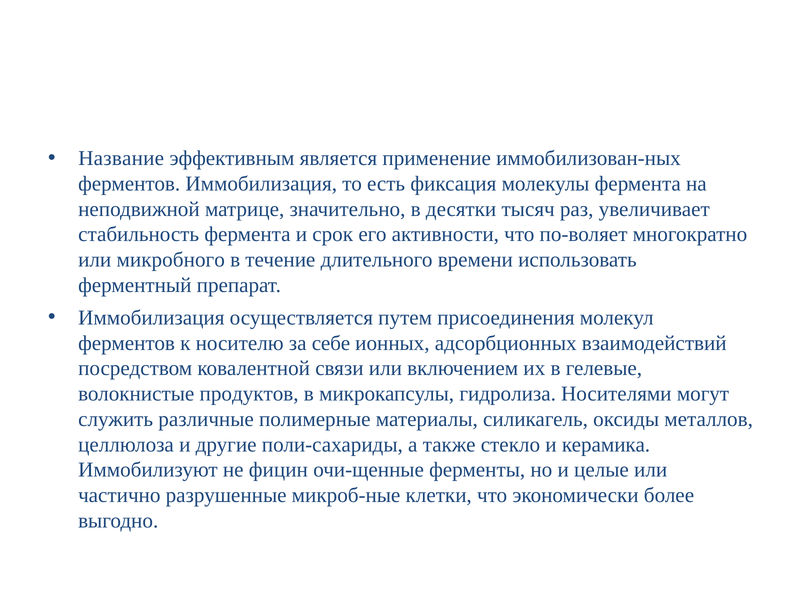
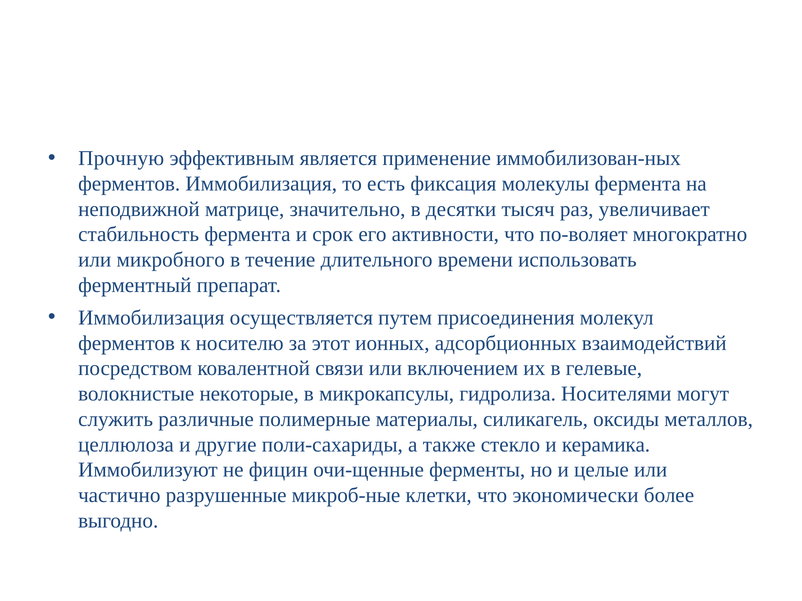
Название: Название -> Прочную
себе: себе -> этот
продуктов: продуктов -> некоторые
